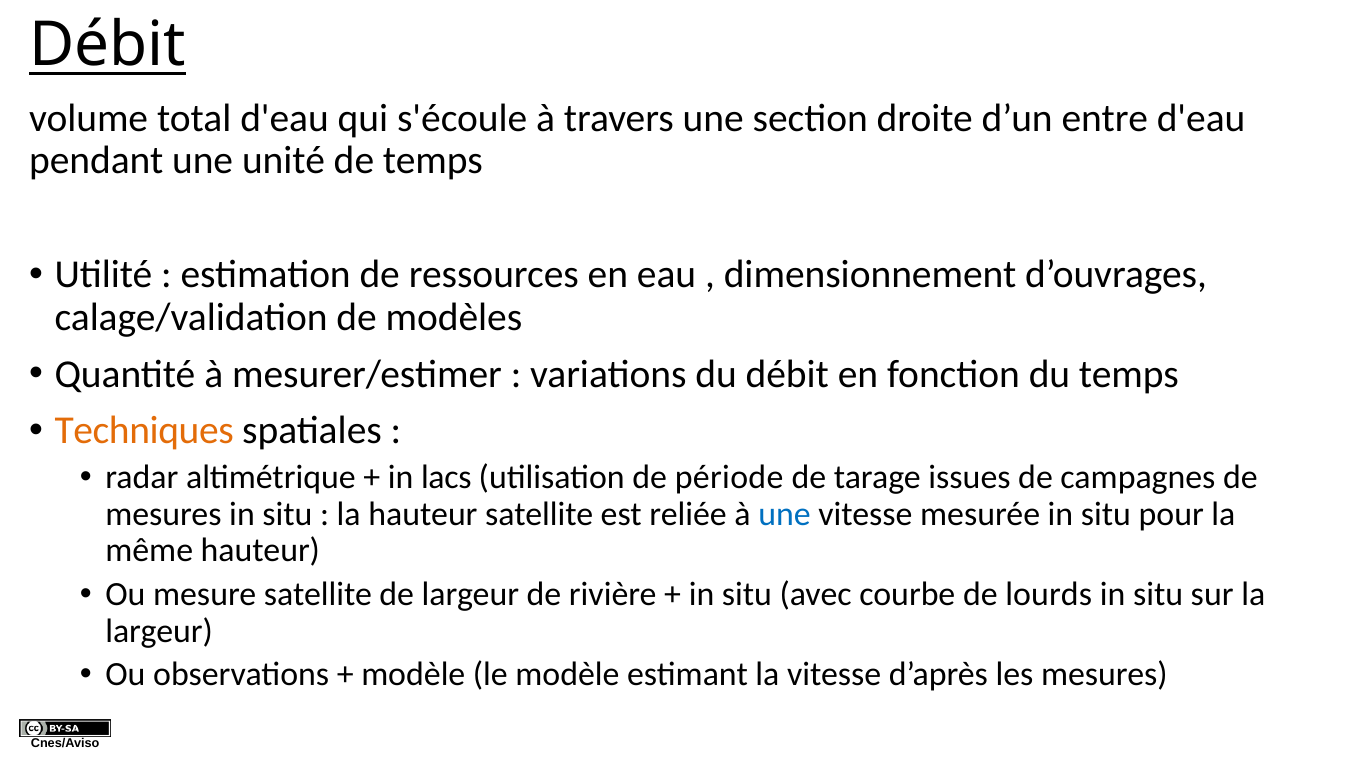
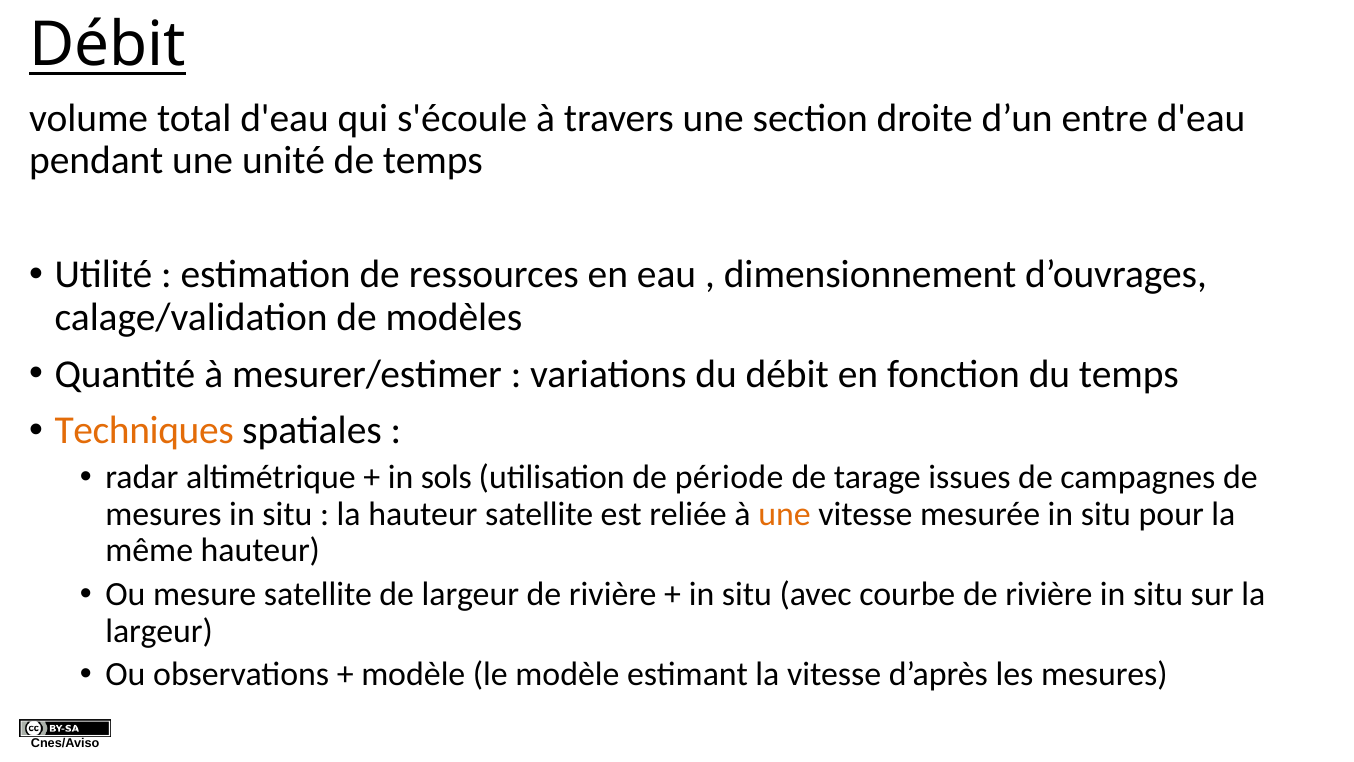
lacs: lacs -> sols
une at (785, 514) colour: blue -> orange
courbe de lourds: lourds -> rivière
